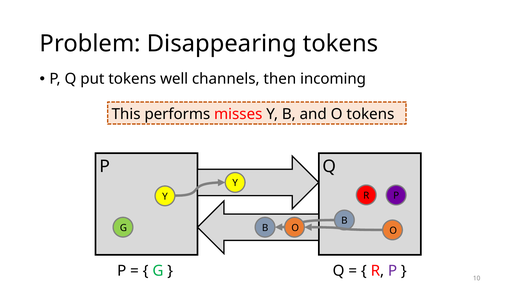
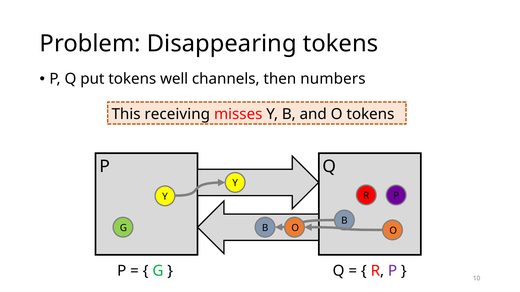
incoming: incoming -> numbers
performs: performs -> receiving
